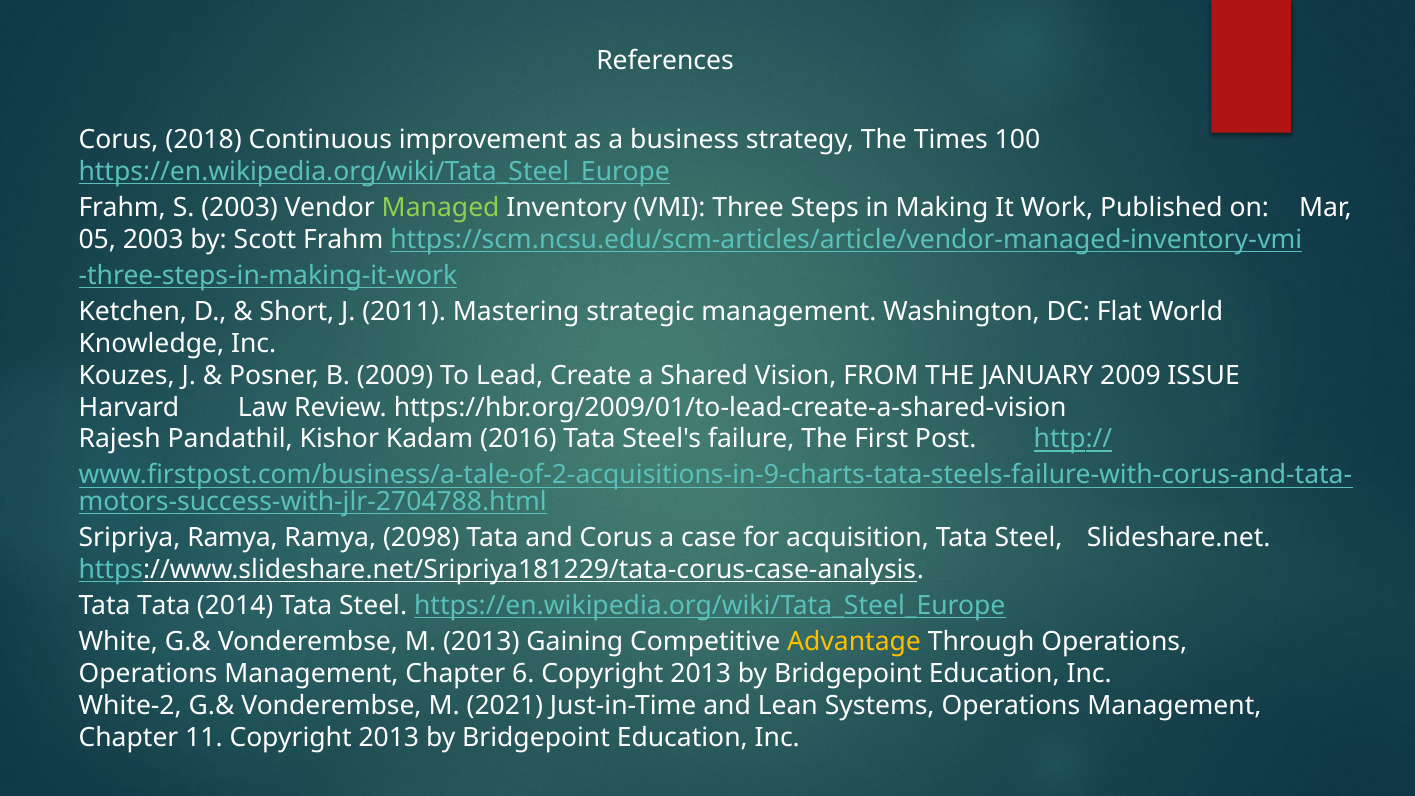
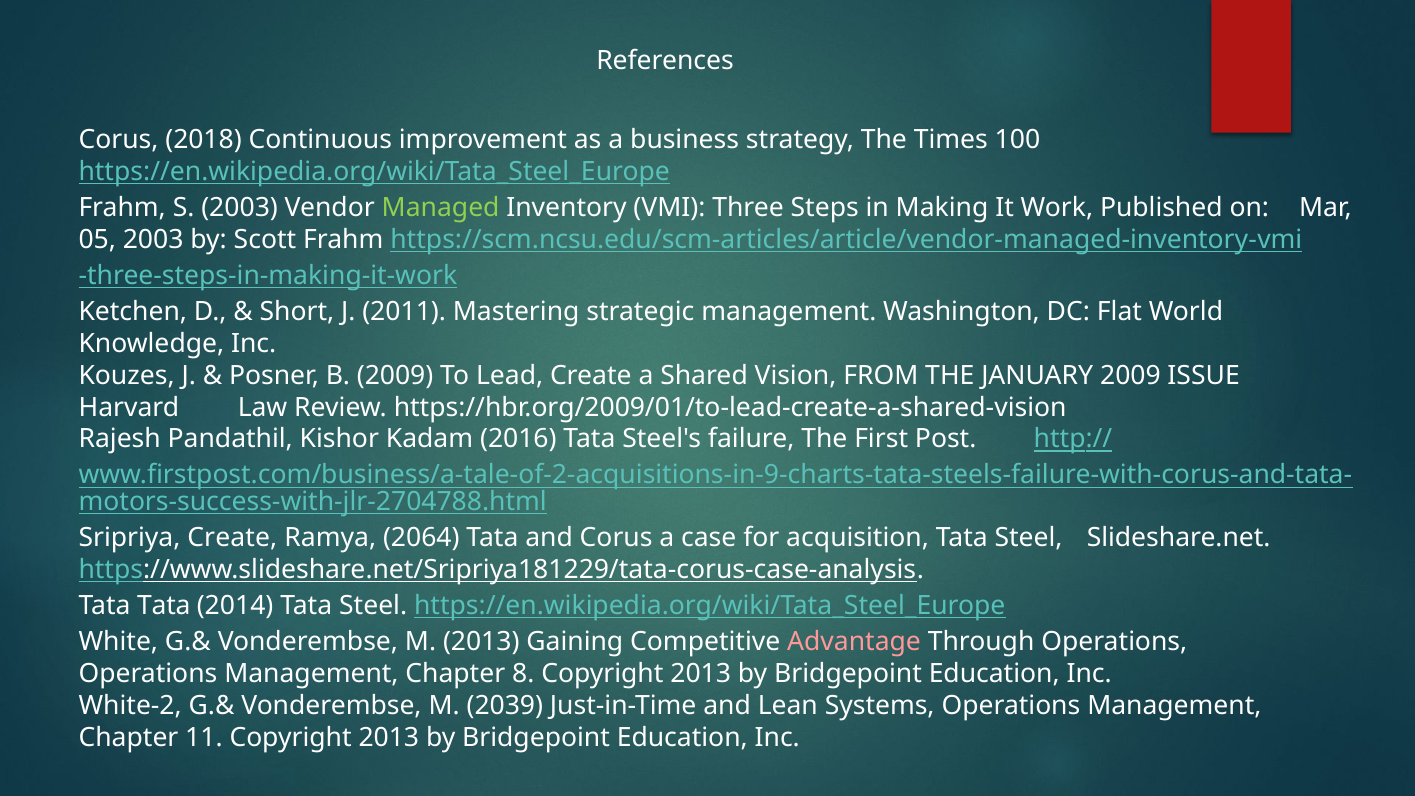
Sripriya Ramya: Ramya -> Create
2098: 2098 -> 2064
Advantage colour: yellow -> pink
6: 6 -> 8
2021: 2021 -> 2039
